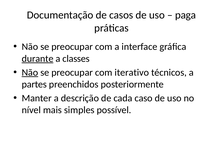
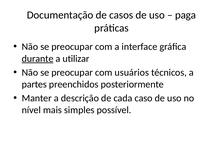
classes: classes -> utilizar
Não at (30, 73) underline: present -> none
iterativo: iterativo -> usuários
